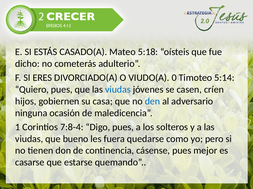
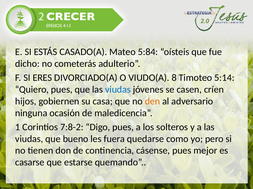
5:18: 5:18 -> 5:84
0: 0 -> 8
den colour: blue -> orange
7:8-4: 7:8-4 -> 7:8-2
